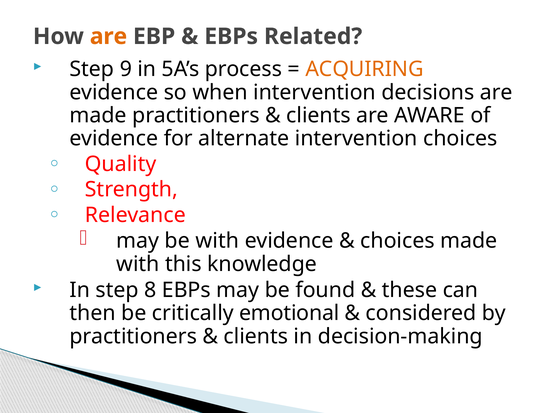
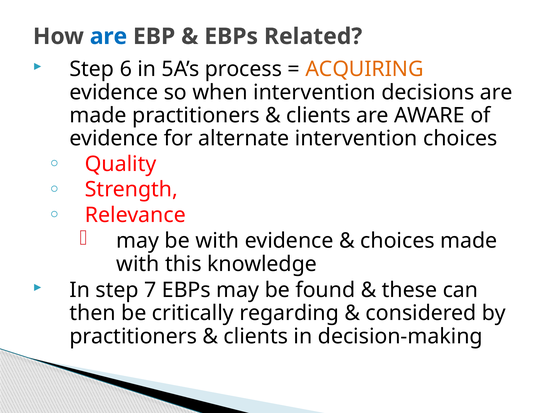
are at (108, 36) colour: orange -> blue
9: 9 -> 6
8: 8 -> 7
emotional: emotional -> regarding
